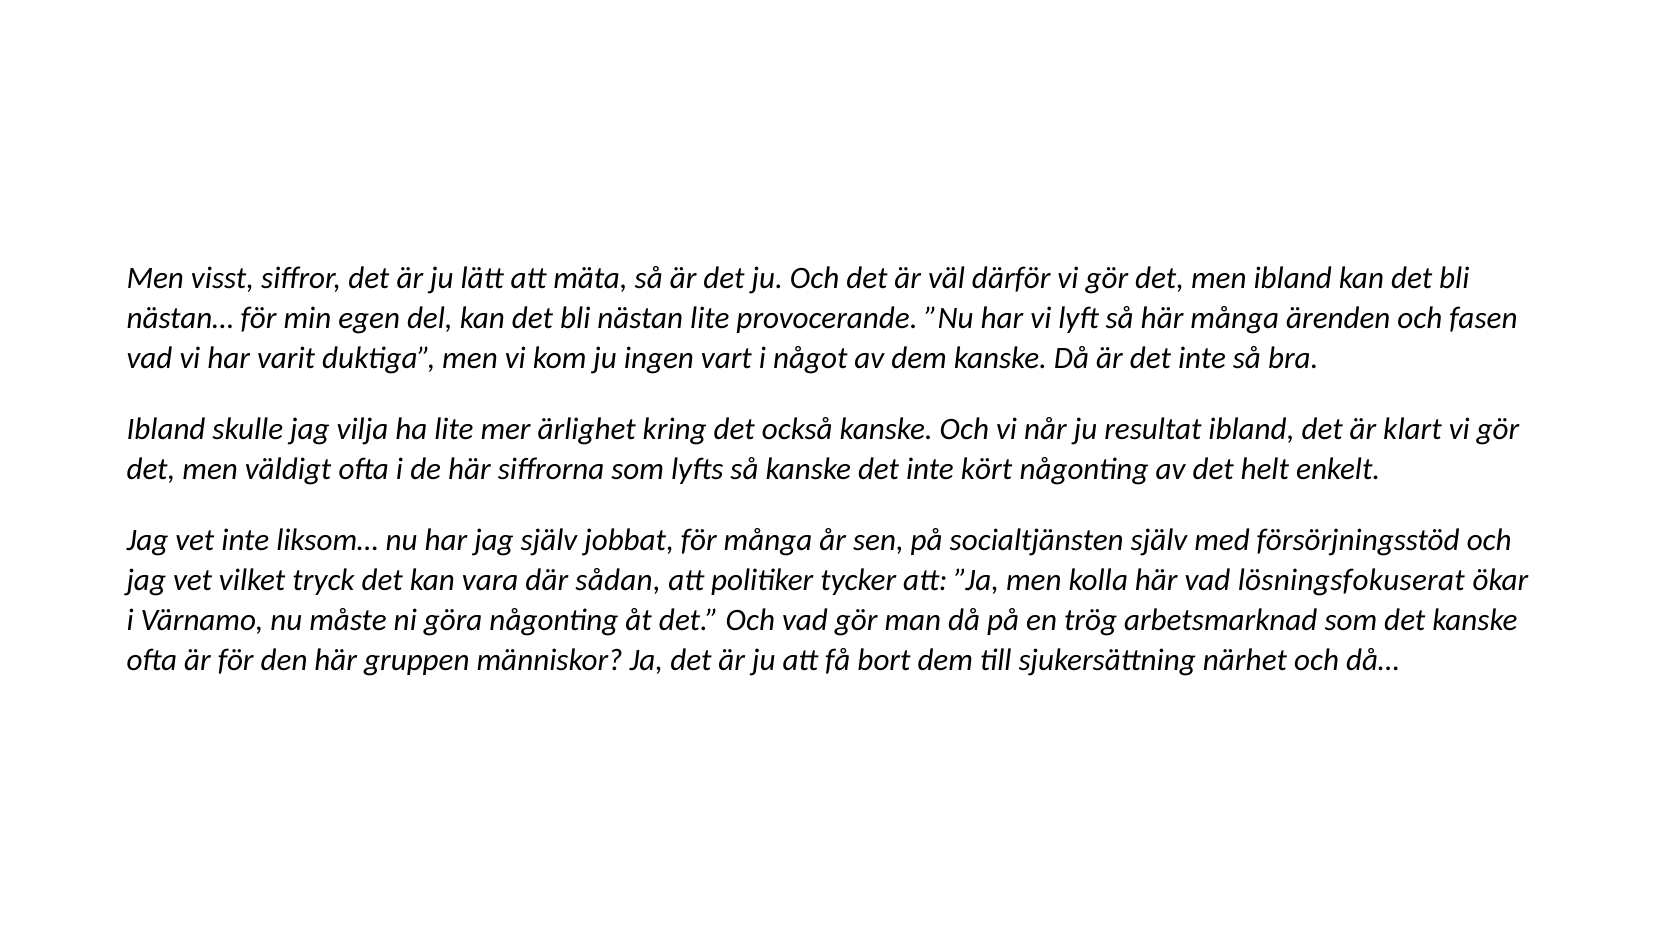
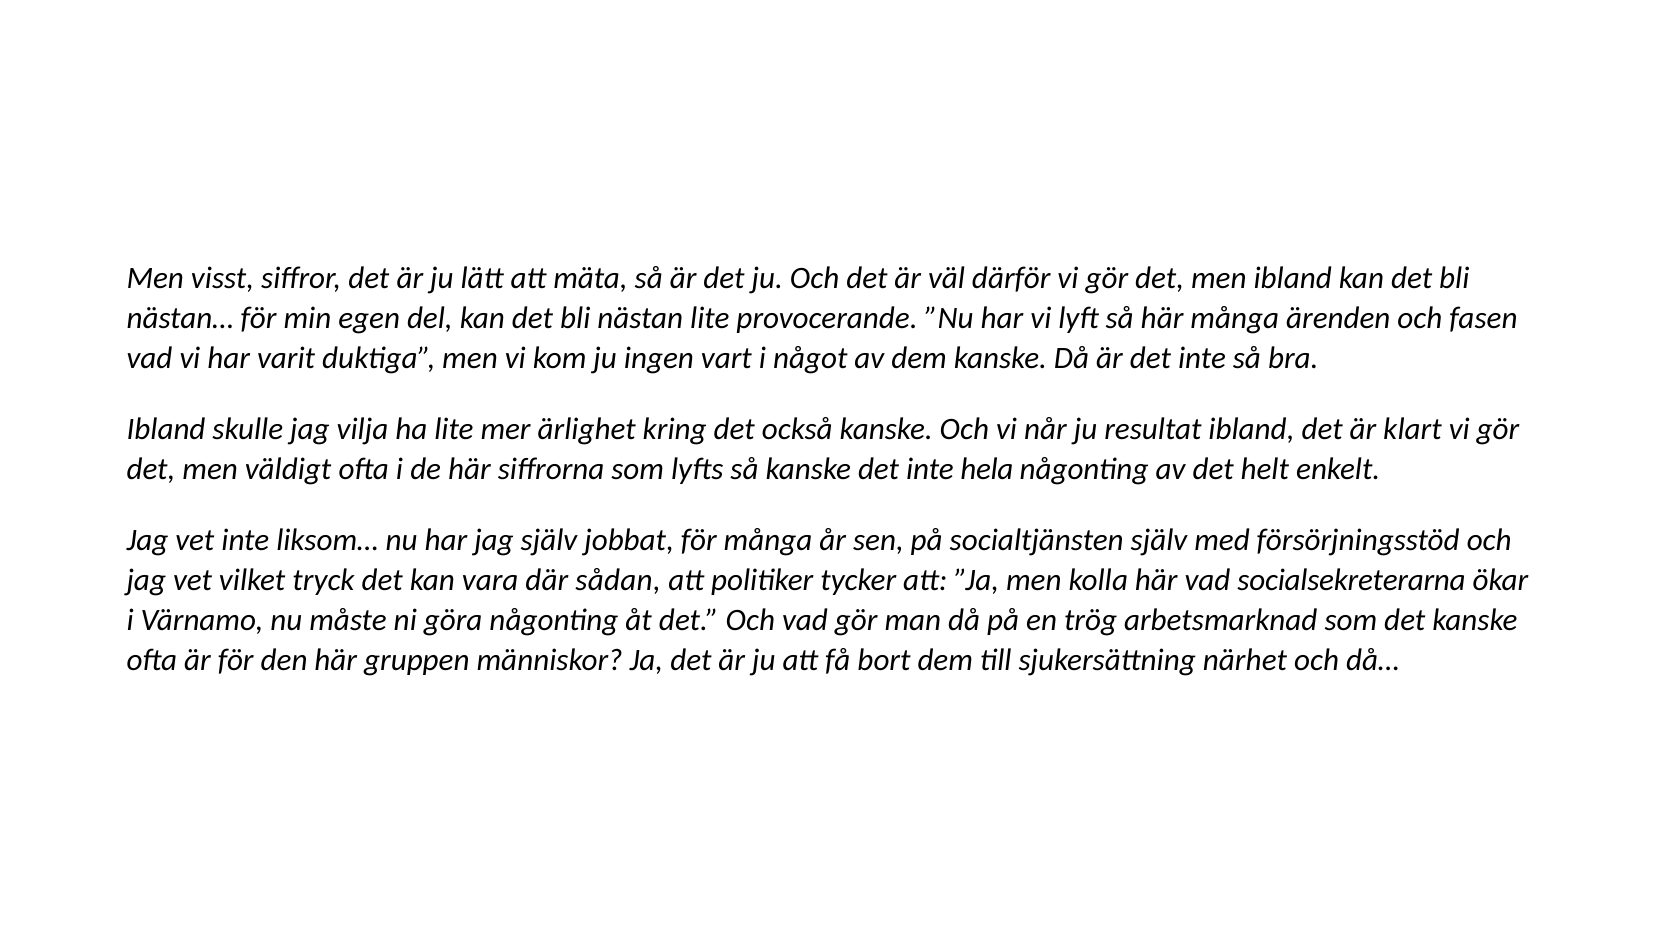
kört: kört -> hela
lösningsfokuserat: lösningsfokuserat -> socialsekreterarna
